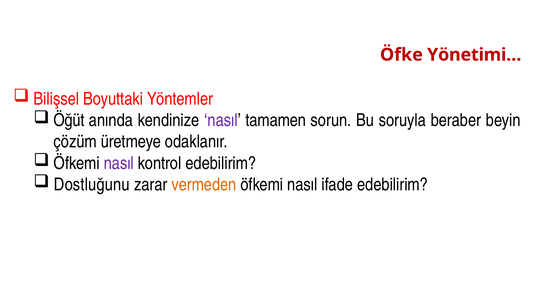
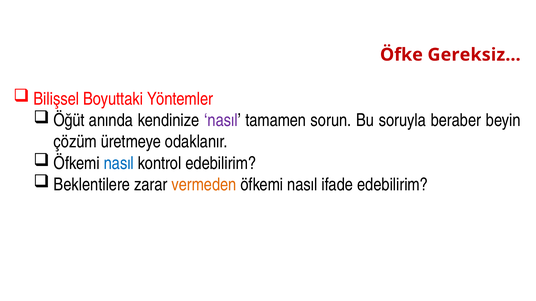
Yönetimi…: Yönetimi… -> Gereksiz…
nasıl at (119, 163) colour: purple -> blue
Dostluğunu: Dostluğunu -> Beklentilere
